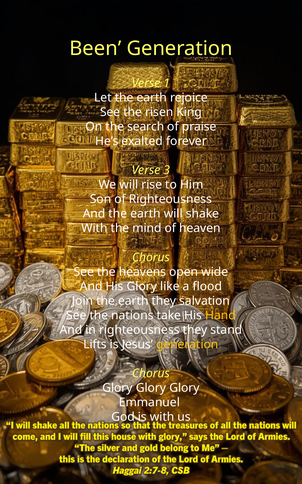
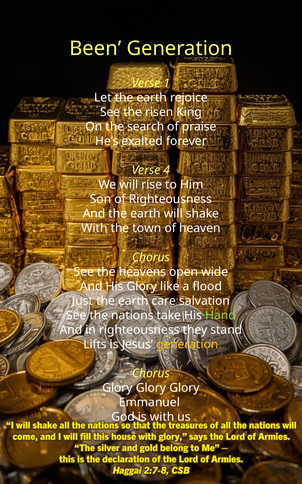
3: 3 -> 4
mind: mind -> town
Join: Join -> Just
earth they: they -> care
Hand colour: yellow -> light green
